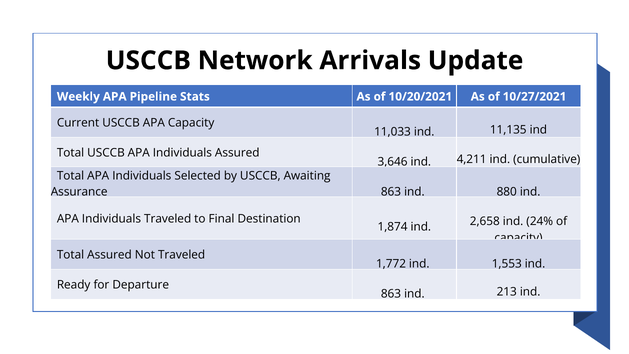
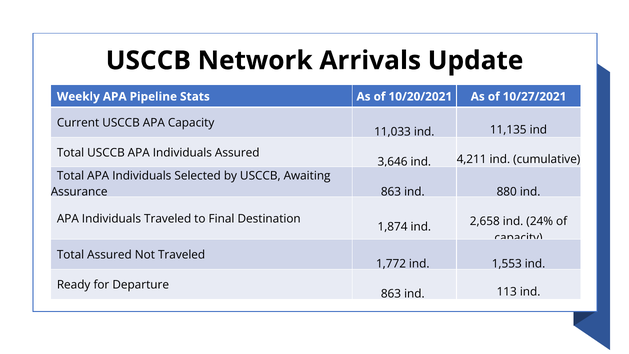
213: 213 -> 113
